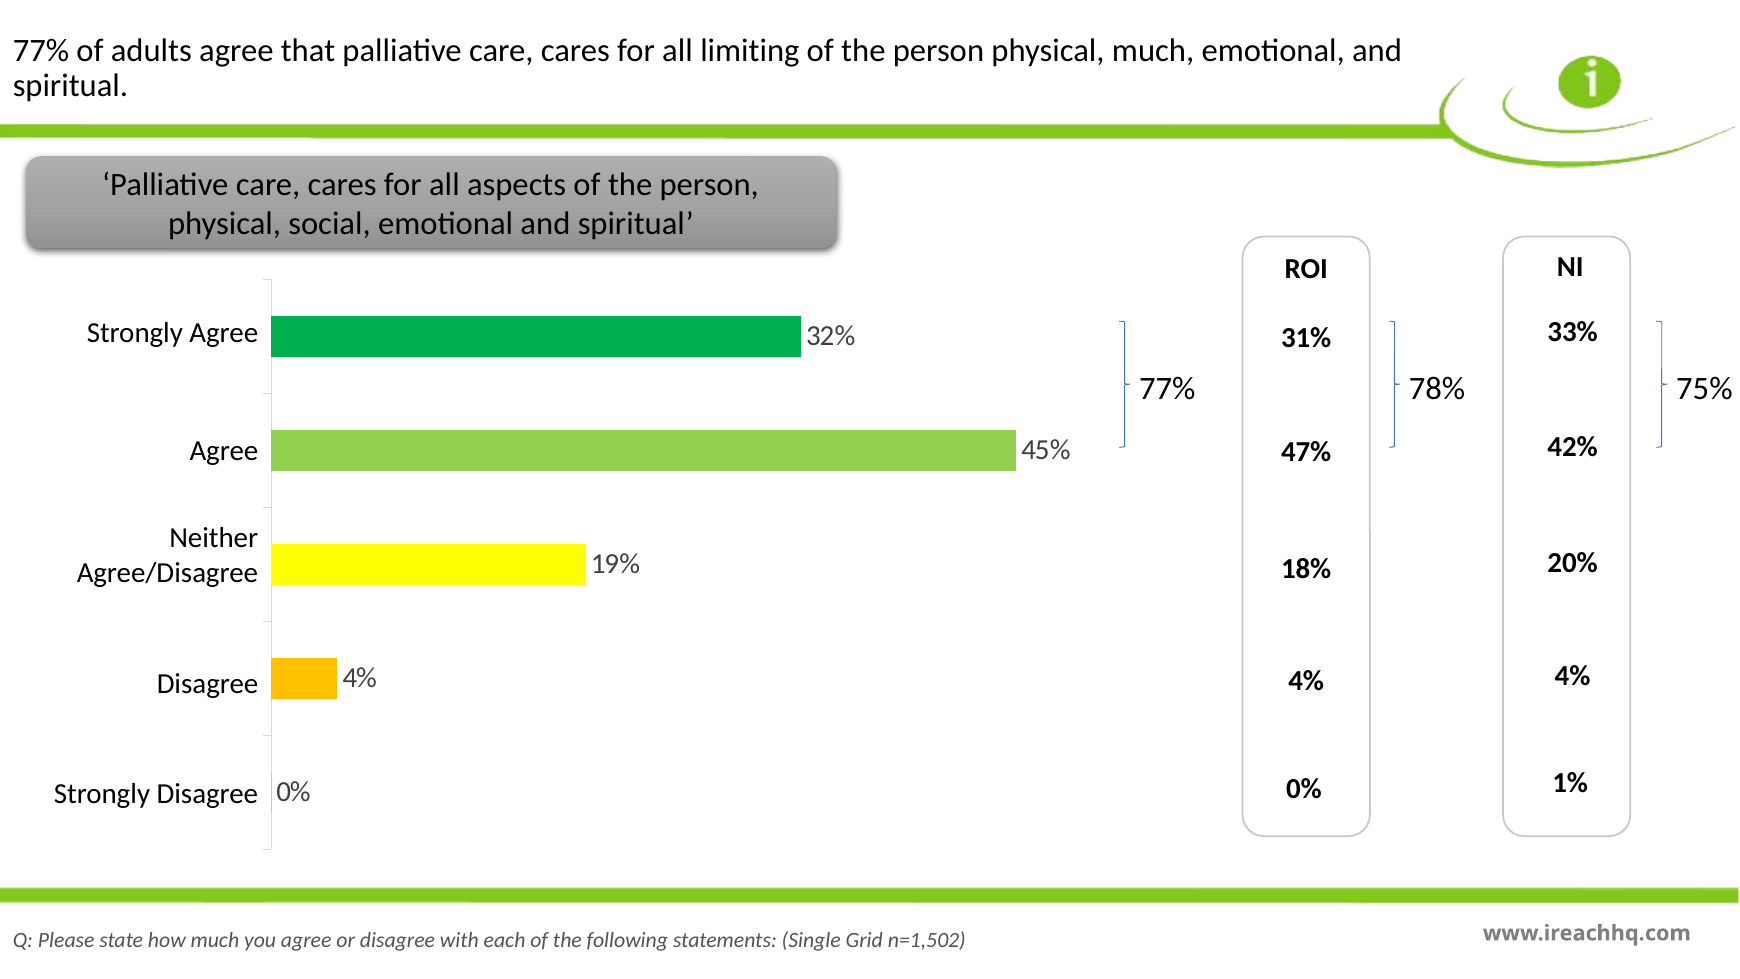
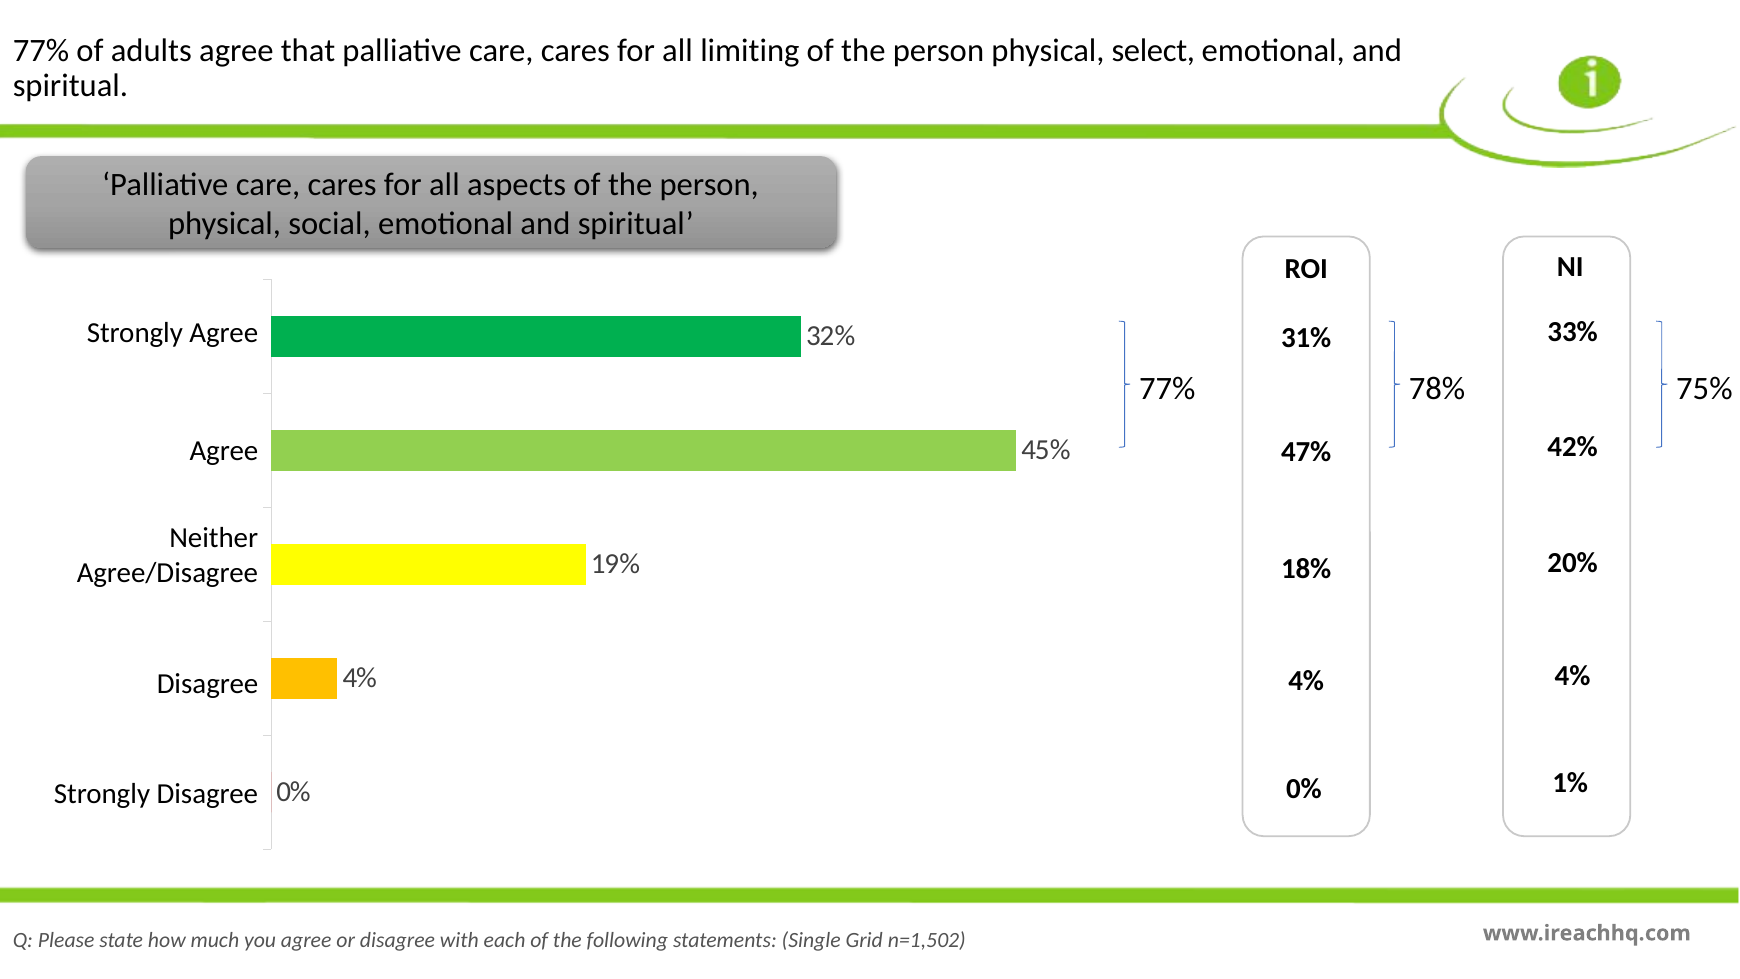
physical much: much -> select
